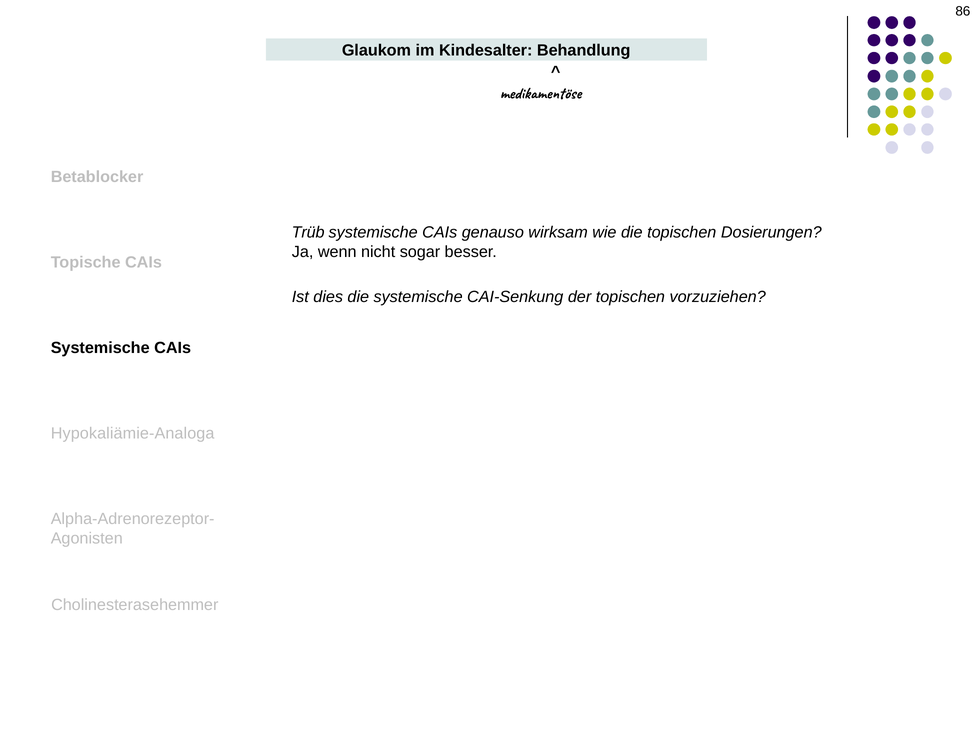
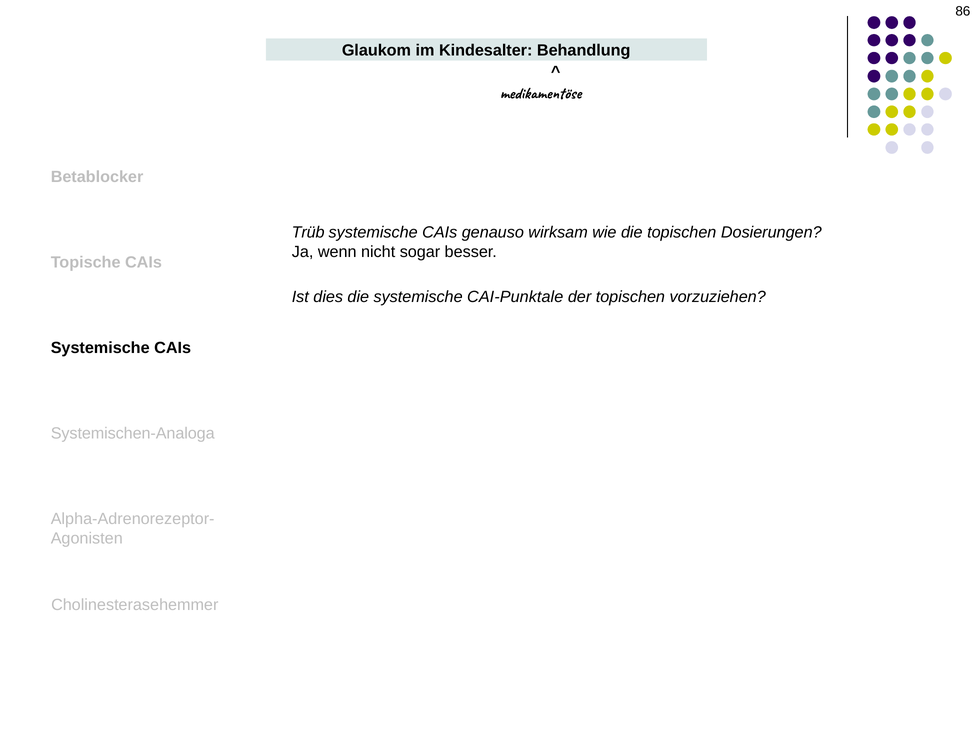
CAI-Senkung: CAI-Senkung -> CAI-Punktale
Hypokaliämie-Analoga: Hypokaliämie-Analoga -> Systemischen-Analoga
